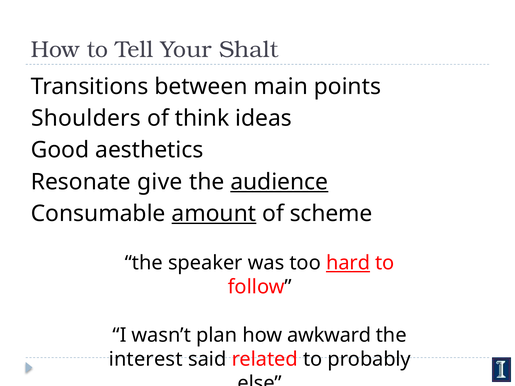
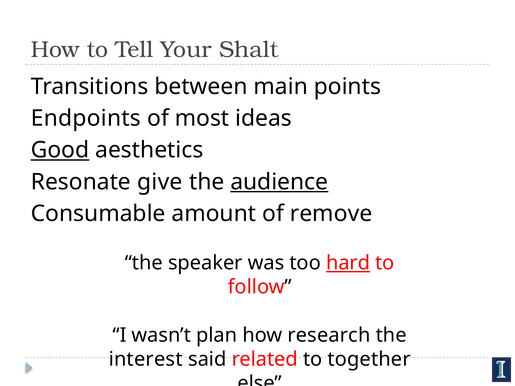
Shoulders: Shoulders -> Endpoints
think: think -> most
Good underline: none -> present
amount underline: present -> none
scheme: scheme -> remove
awkward: awkward -> research
probably: probably -> together
